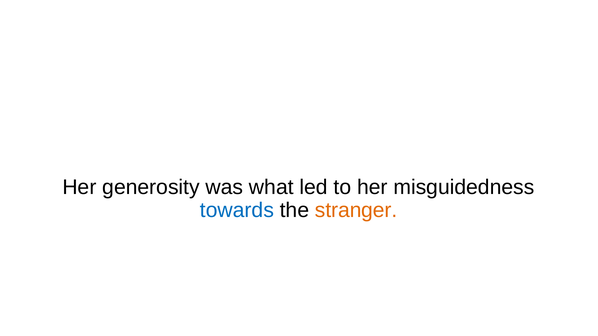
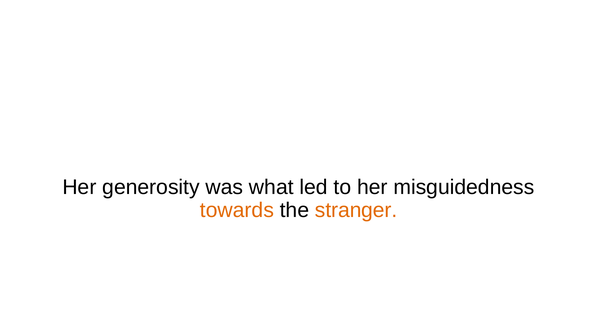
towards colour: blue -> orange
